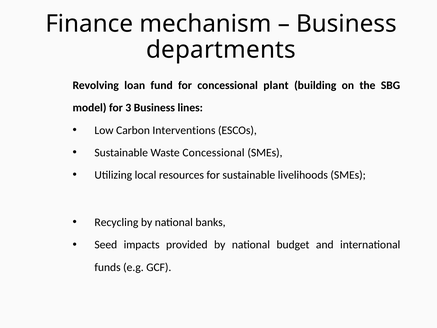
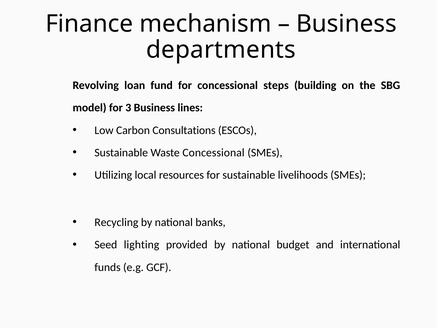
plant: plant -> steps
Interventions: Interventions -> Consultations
impacts: impacts -> lighting
